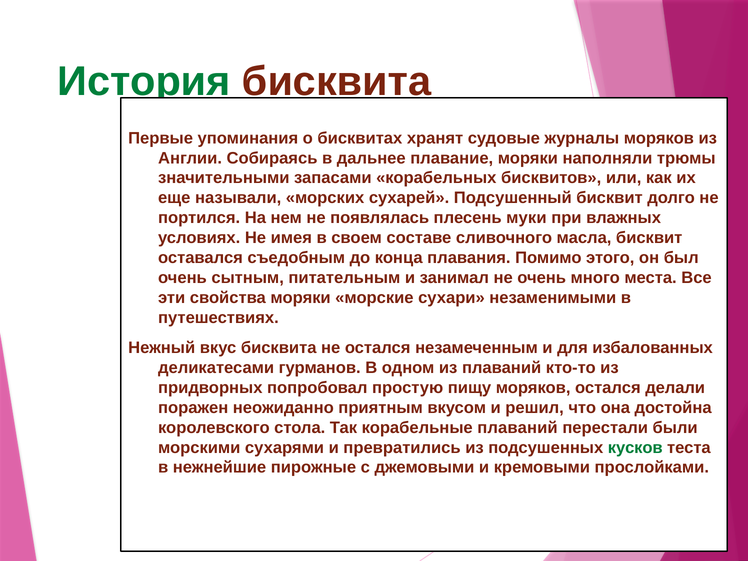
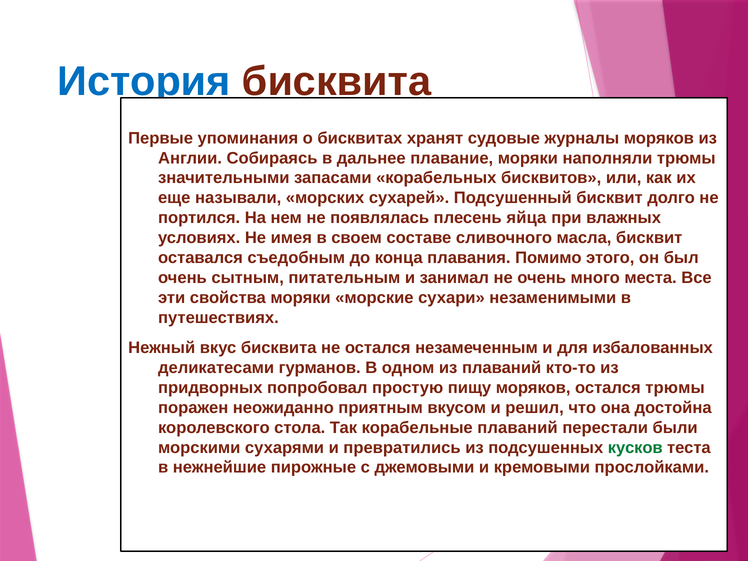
История colour: green -> blue
муки: муки -> яйца
остался делали: делали -> трюмы
